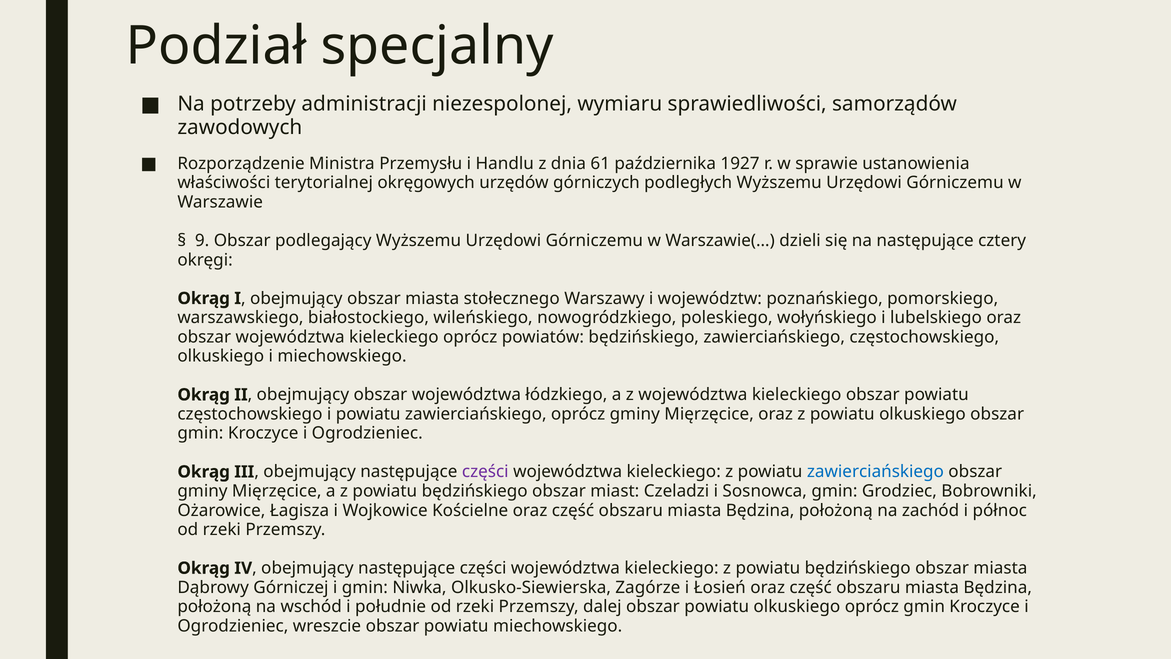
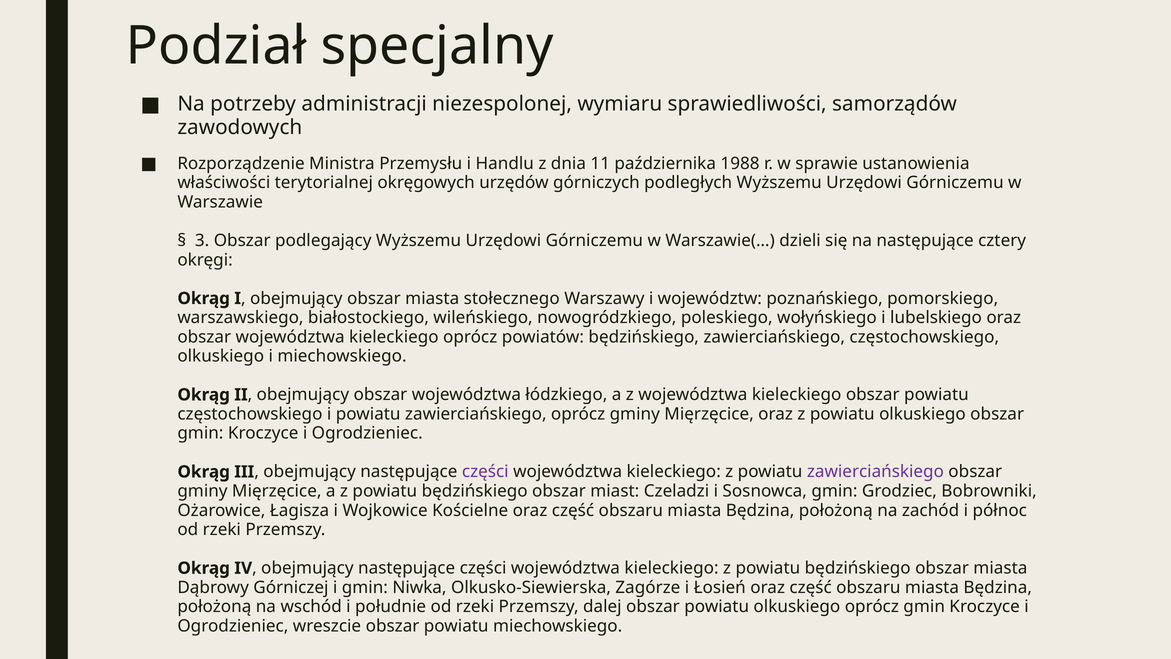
61: 61 -> 11
1927: 1927 -> 1988
9: 9 -> 3
zawierciańskiego at (875, 472) colour: blue -> purple
